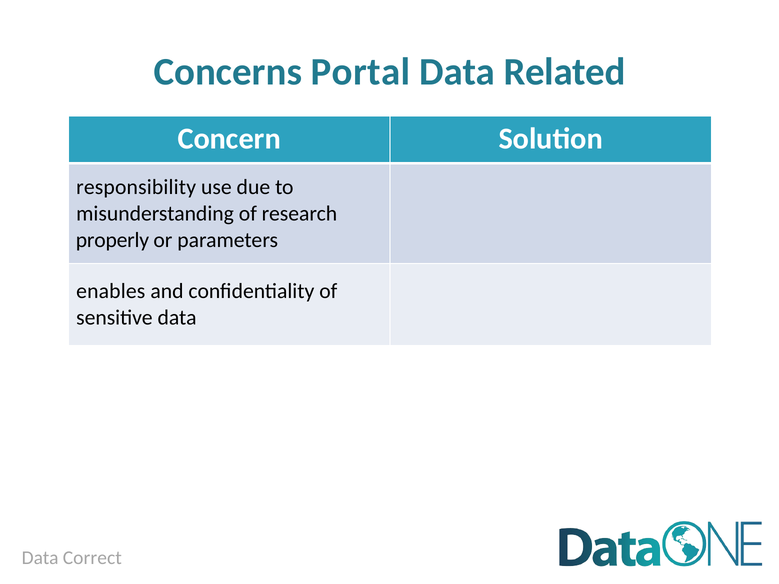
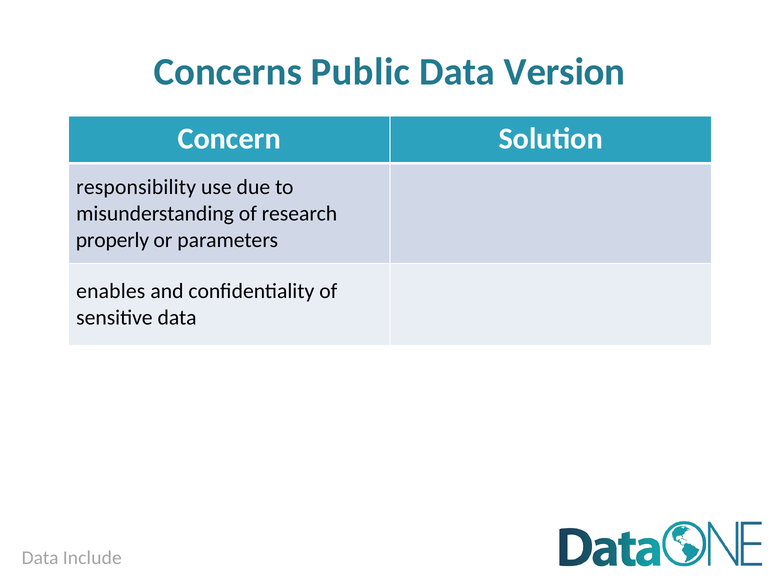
Portal: Portal -> Public
Related: Related -> Version
Correct: Correct -> Include
